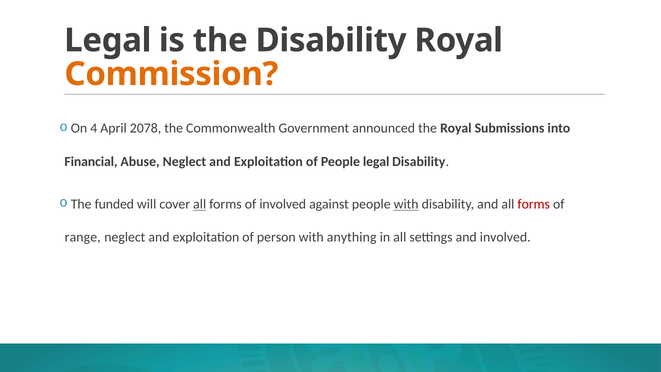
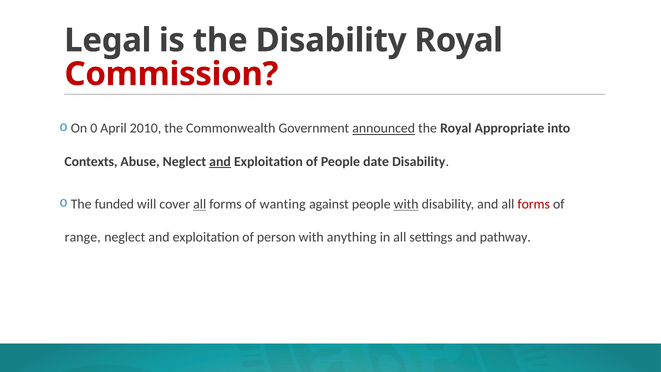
Commission colour: orange -> red
4: 4 -> 0
2078: 2078 -> 2010
announced underline: none -> present
Submissions: Submissions -> Appropriate
Financial: Financial -> Contexts
and at (220, 161) underline: none -> present
People legal: legal -> date
of involved: involved -> wanting
and involved: involved -> pathway
